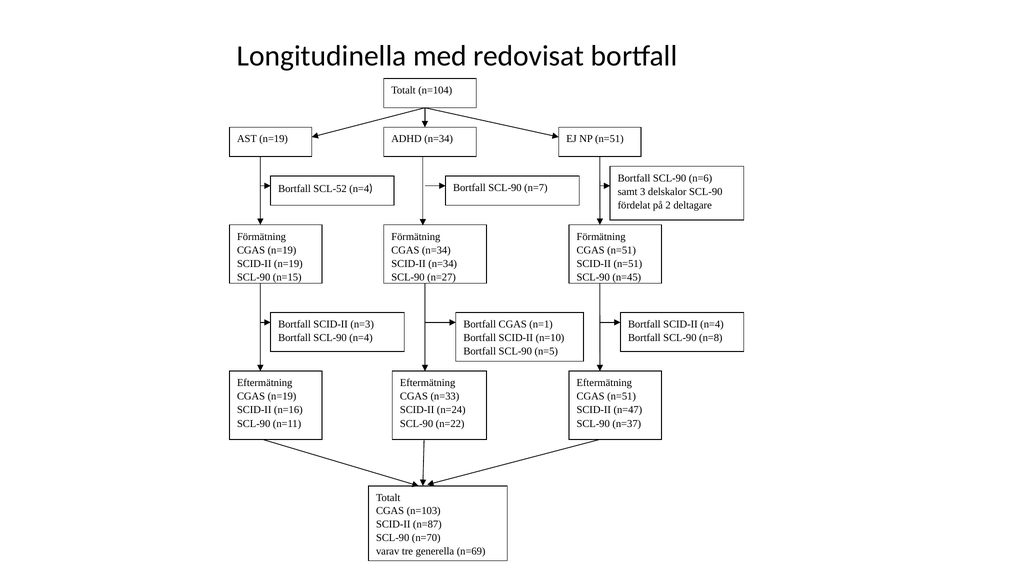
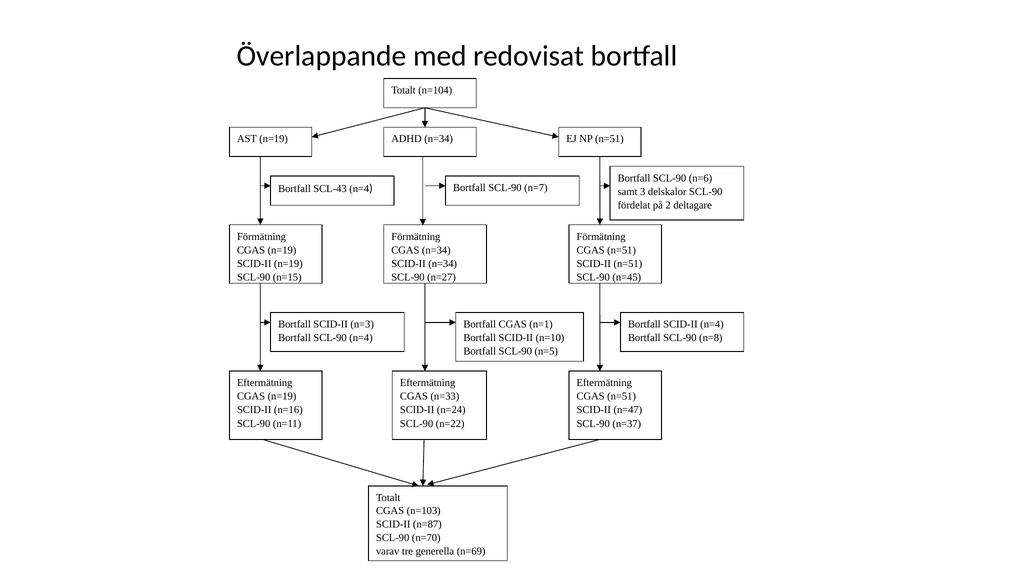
Longitudinella: Longitudinella -> Överlappande
SCL-52: SCL-52 -> SCL-43
